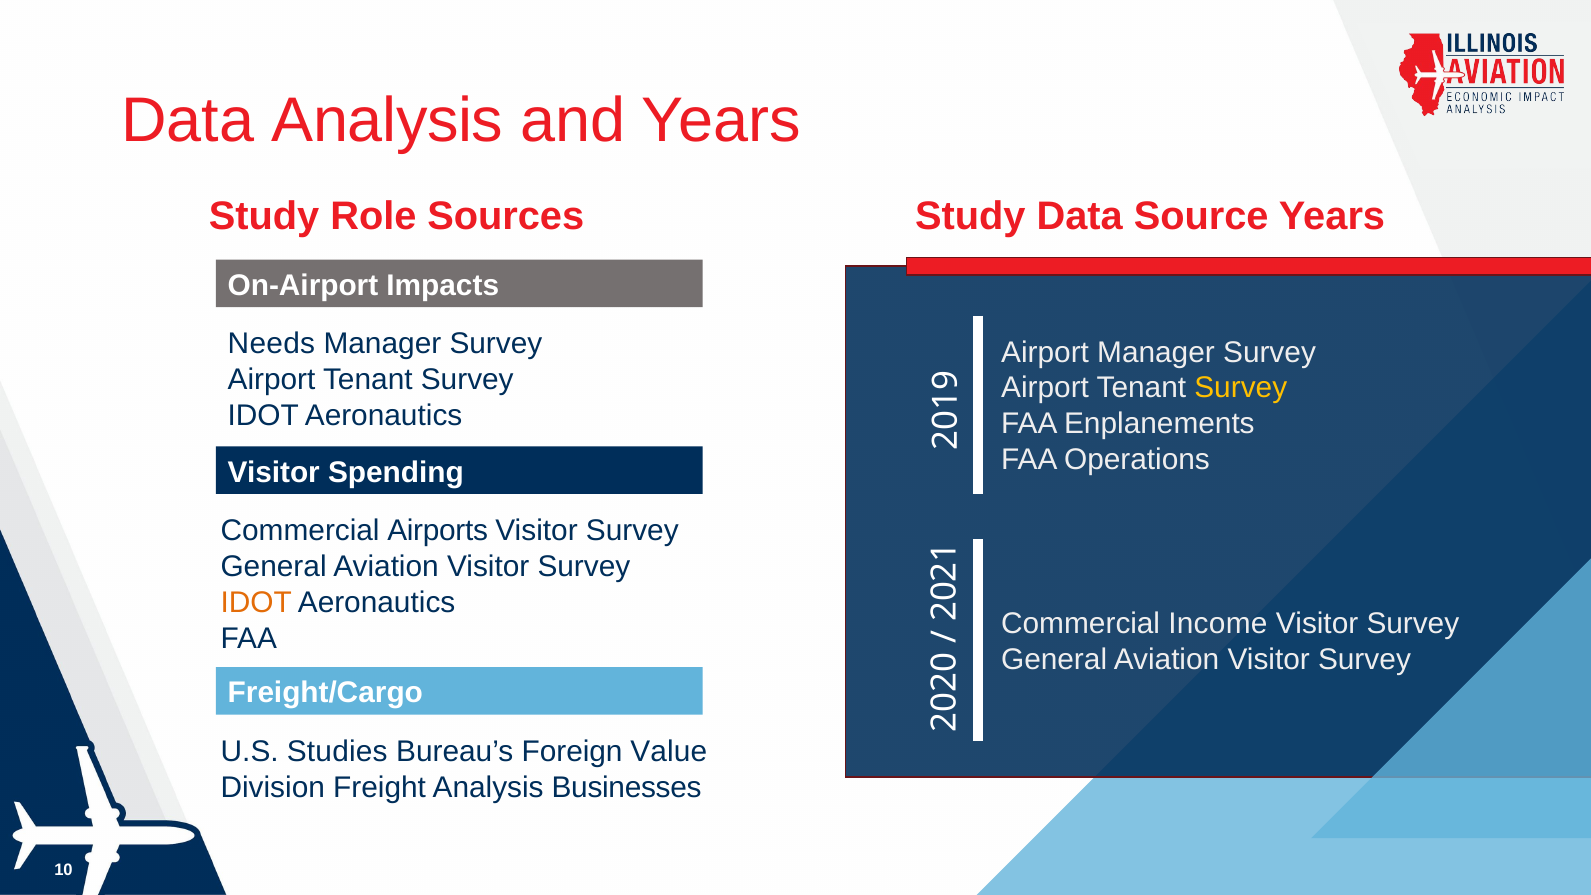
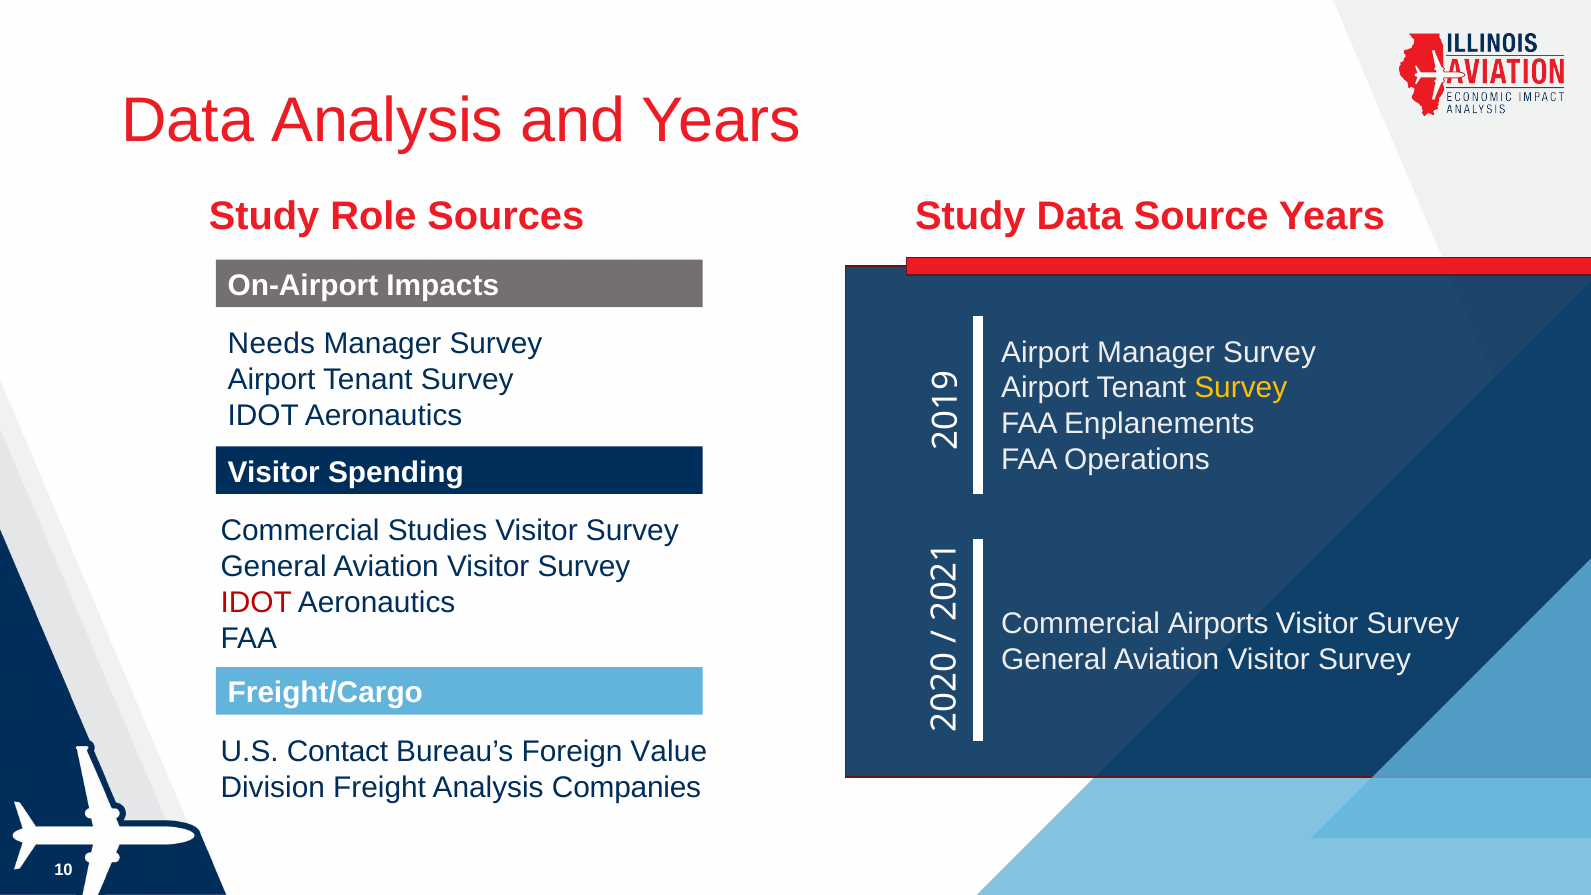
Airports: Airports -> Studies
IDOT at (256, 602) colour: orange -> red
Income: Income -> Airports
Studies: Studies -> Contact
Businesses: Businesses -> Companies
